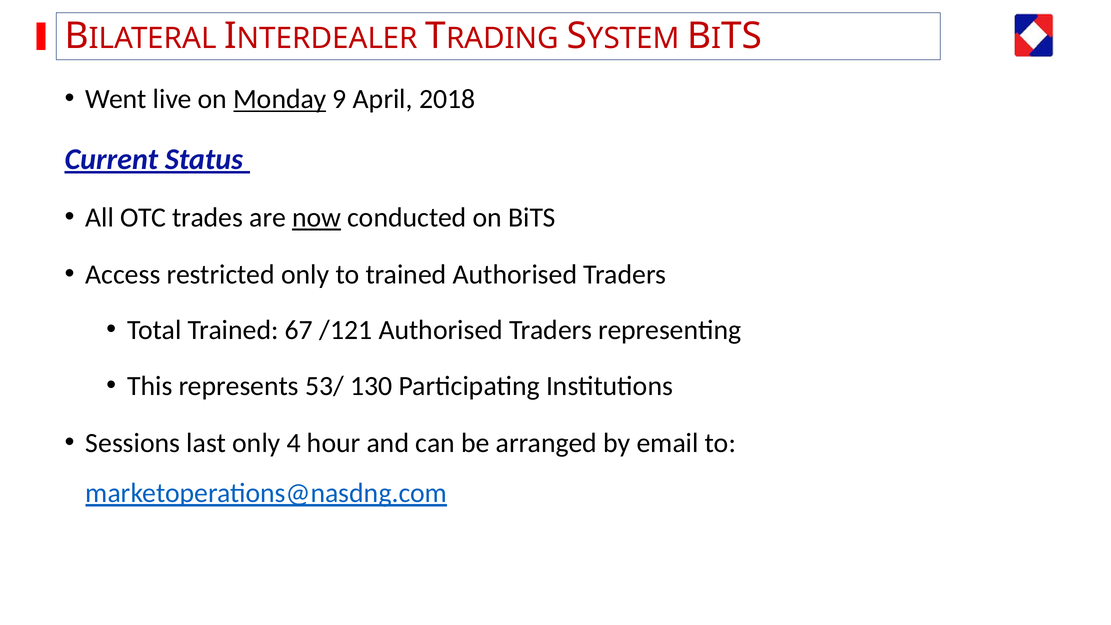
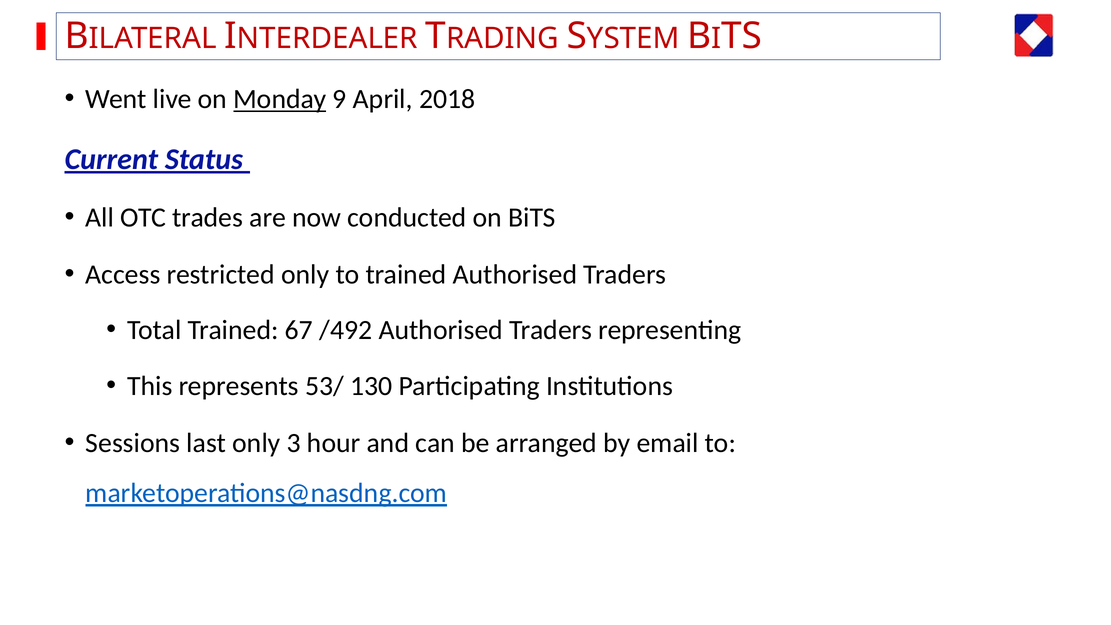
now underline: present -> none
/121: /121 -> /492
4: 4 -> 3
